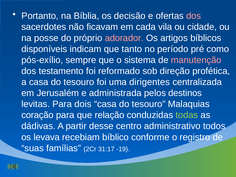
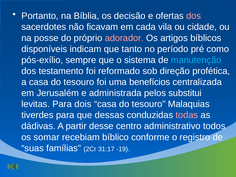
manutenção colour: pink -> light blue
dirigentes: dirigentes -> benefícios
destinos: destinos -> substitui
coração: coração -> tiverdes
relação: relação -> dessas
todas colour: light green -> pink
levava: levava -> somar
